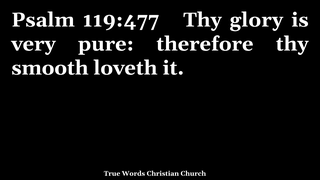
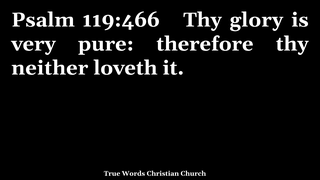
119:477: 119:477 -> 119:466
smooth: smooth -> neither
